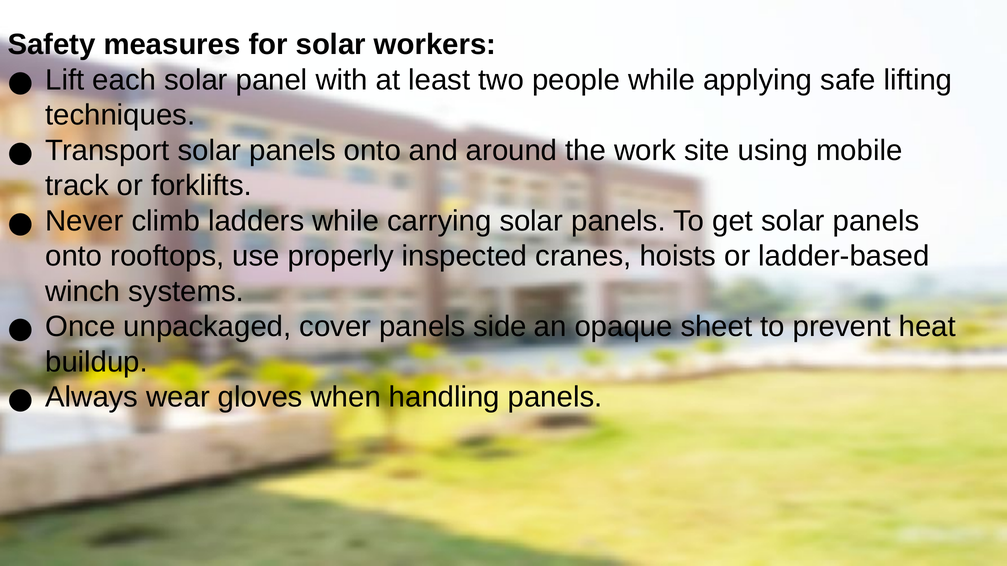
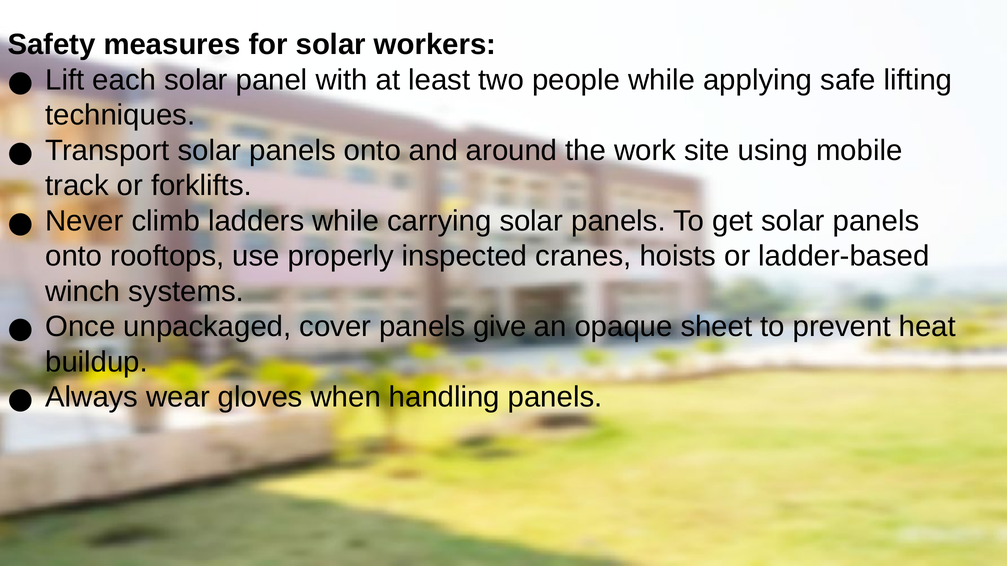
side: side -> give
